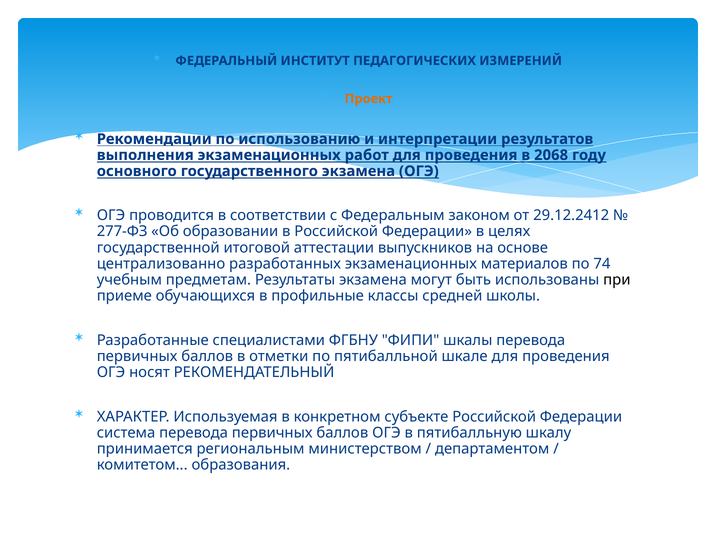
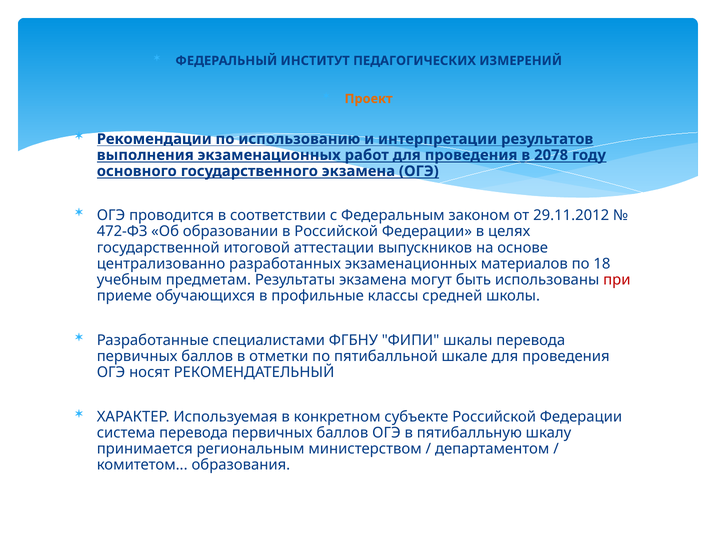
2068: 2068 -> 2078
29.12.2412: 29.12.2412 -> 29.11.2012
277-ФЗ: 277-ФЗ -> 472-ФЗ
74: 74 -> 18
при colour: black -> red
